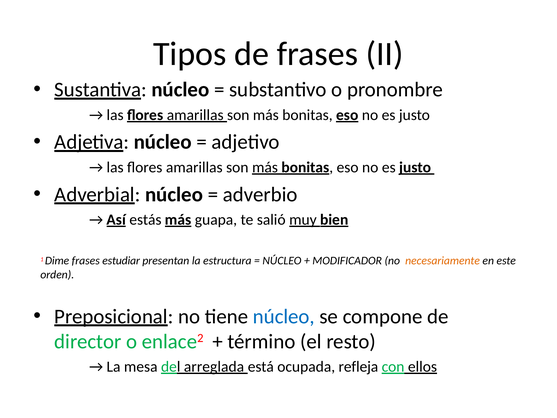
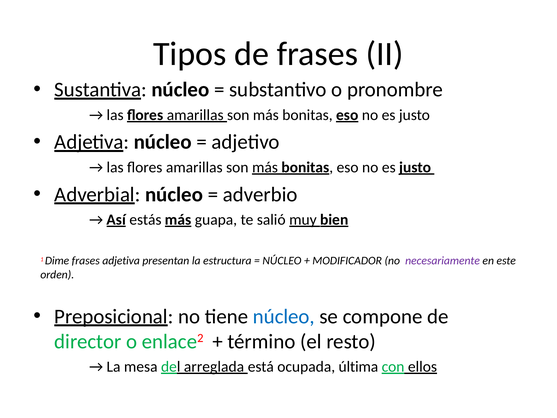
frases estudiar: estudiar -> adjetiva
necesariamente colour: orange -> purple
refleja: refleja -> última
